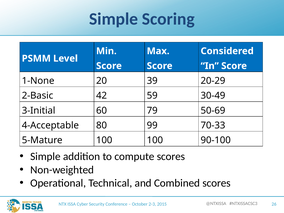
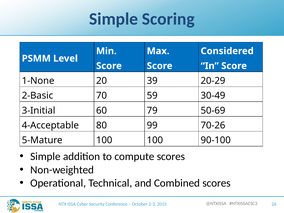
42: 42 -> 70
70-33: 70-33 -> 70-26
